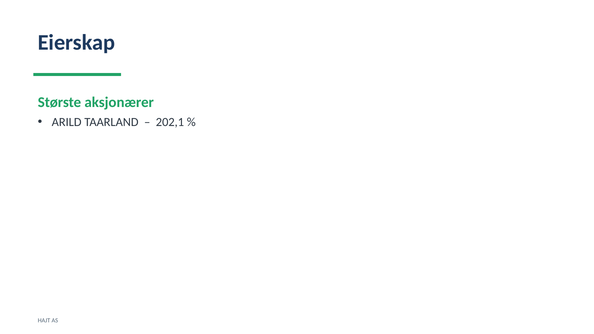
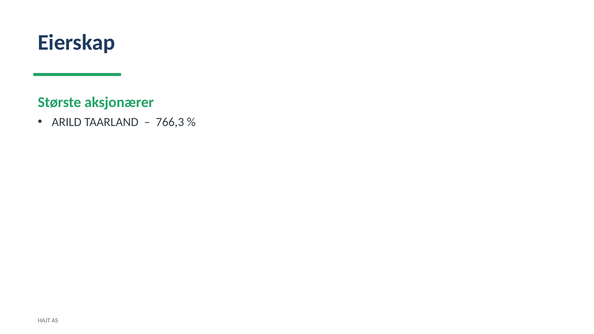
202,1: 202,1 -> 766,3
